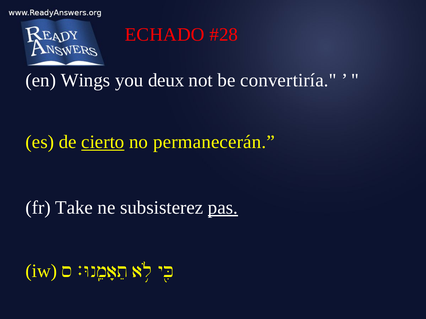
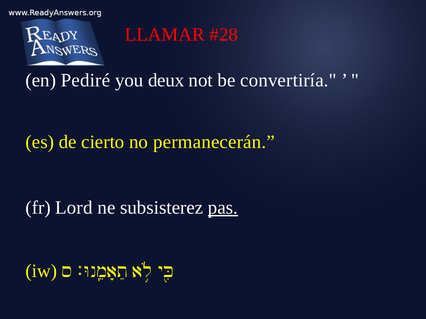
ECHADO: ECHADO -> LLAMAR
Wings: Wings -> Pediré
cierto underline: present -> none
Take: Take -> Lord
